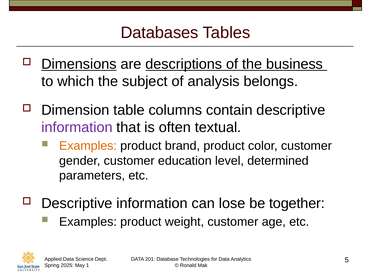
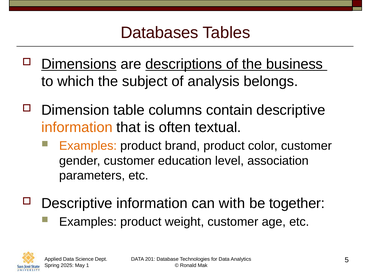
information at (77, 128) colour: purple -> orange
determined: determined -> association
lose: lose -> with
